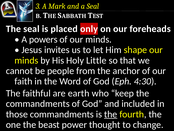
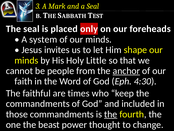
powers: powers -> system
anchor underline: none -> present
earth: earth -> times
